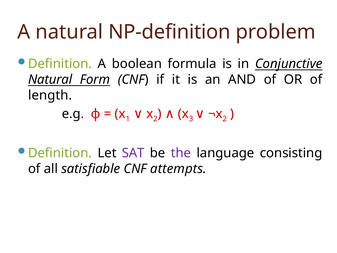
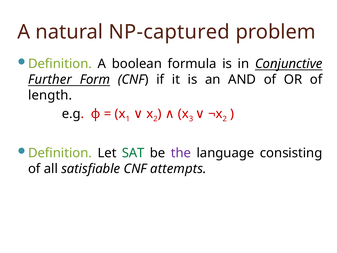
NP-definition: NP-definition -> NP-captured
Natural at (50, 79): Natural -> Further
SAT colour: purple -> green
